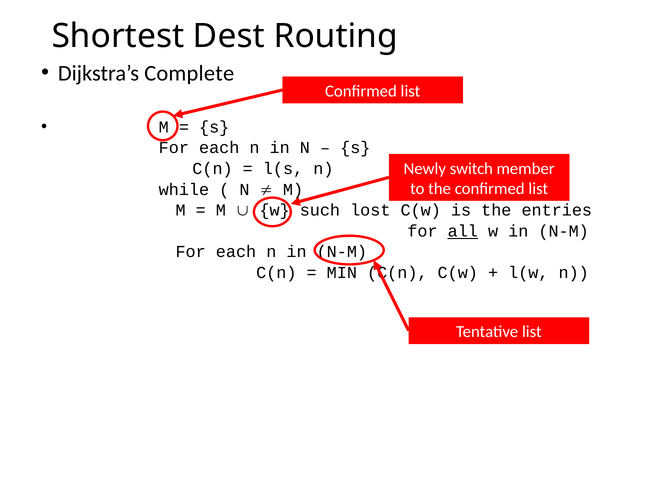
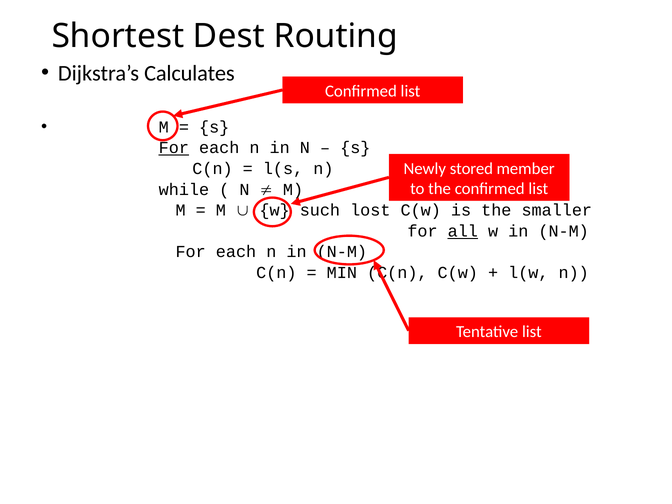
Complete: Complete -> Calculates
For at (174, 148) underline: none -> present
switch: switch -> stored
entries: entries -> smaller
